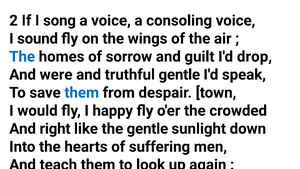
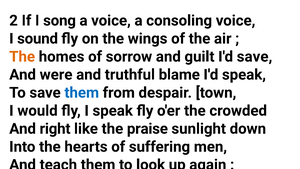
The at (22, 57) colour: blue -> orange
I'd drop: drop -> save
truthful gentle: gentle -> blame
I happy: happy -> speak
the gentle: gentle -> praise
